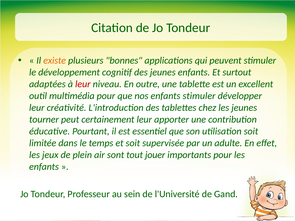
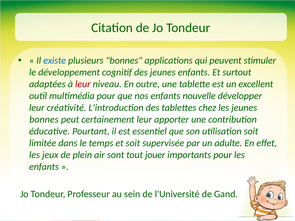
existe colour: orange -> blue
enfants stimuler: stimuler -> nouvelle
tourner at (44, 120): tourner -> bonnes
